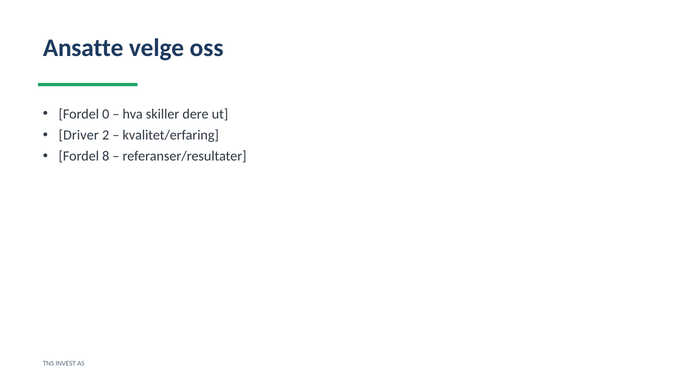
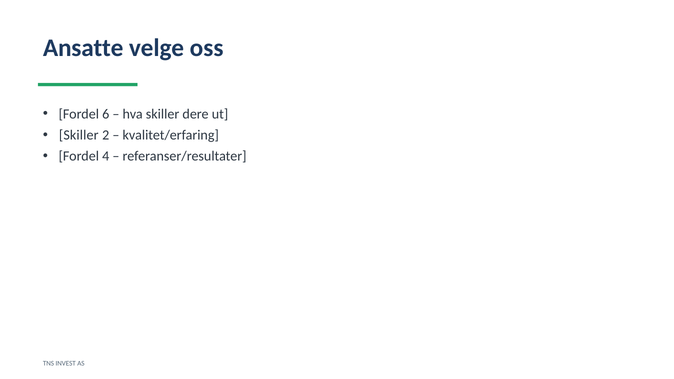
0: 0 -> 6
Driver at (79, 135): Driver -> Skiller
8: 8 -> 4
